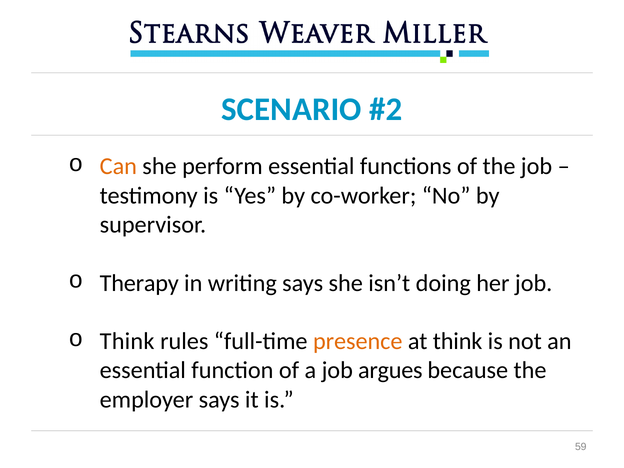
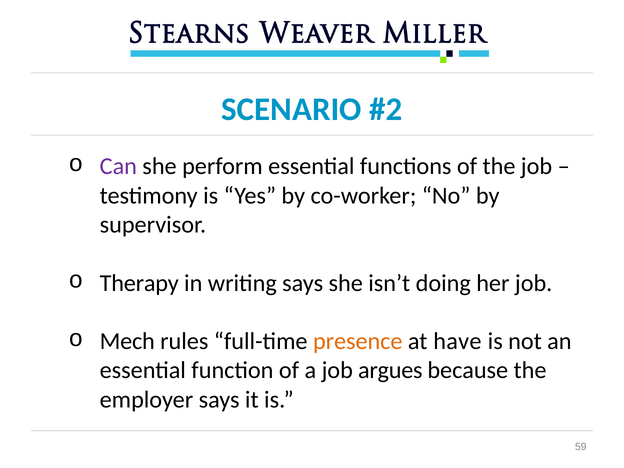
Can colour: orange -> purple
Think at (127, 341): Think -> Mech
at think: think -> have
